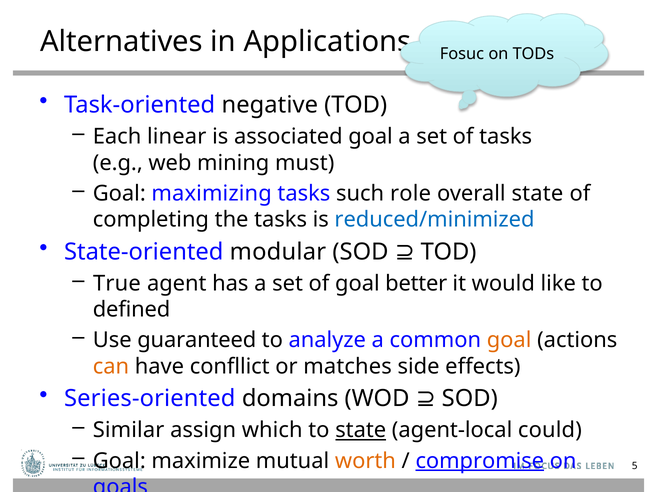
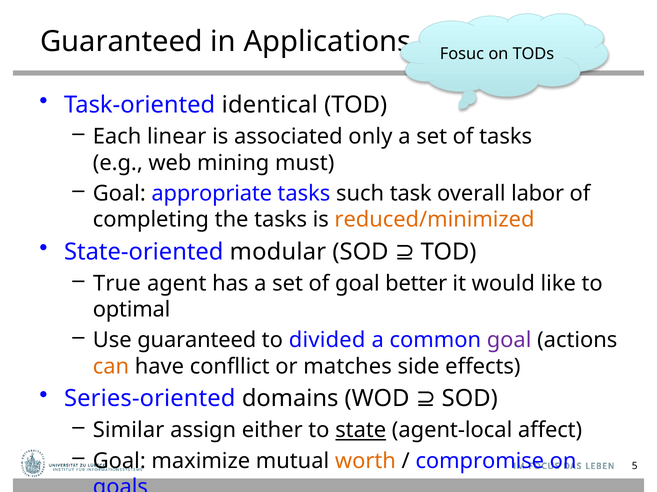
Alternatives at (122, 42): Alternatives -> Guaranteed
negative: negative -> identical
associated goal: goal -> only
maximizing: maximizing -> appropriate
role: role -> task
overall state: state -> labor
reduced/minimized colour: blue -> orange
defined: defined -> optimal
analyze: analyze -> divided
goal at (509, 341) colour: orange -> purple
which: which -> either
could: could -> aﬀect
compromise underline: present -> none
